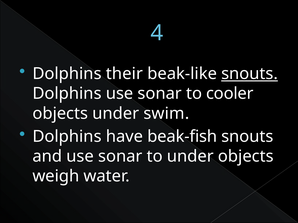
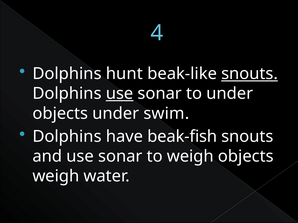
their: their -> hunt
use at (120, 94) underline: none -> present
to cooler: cooler -> under
to under: under -> weigh
